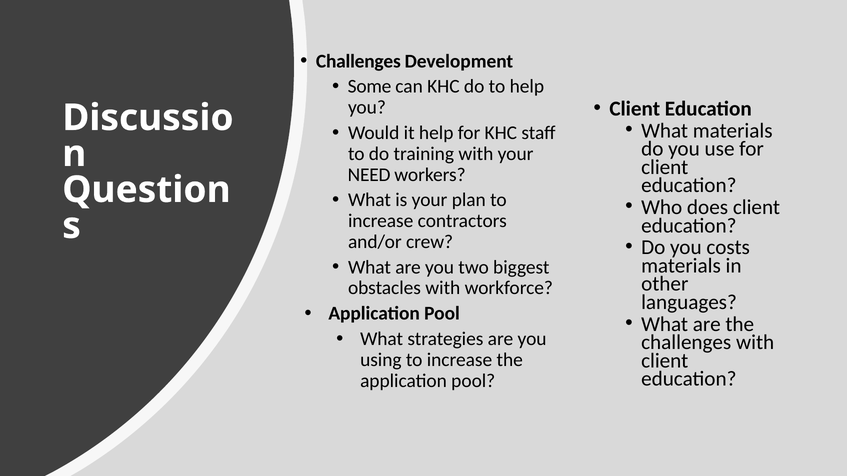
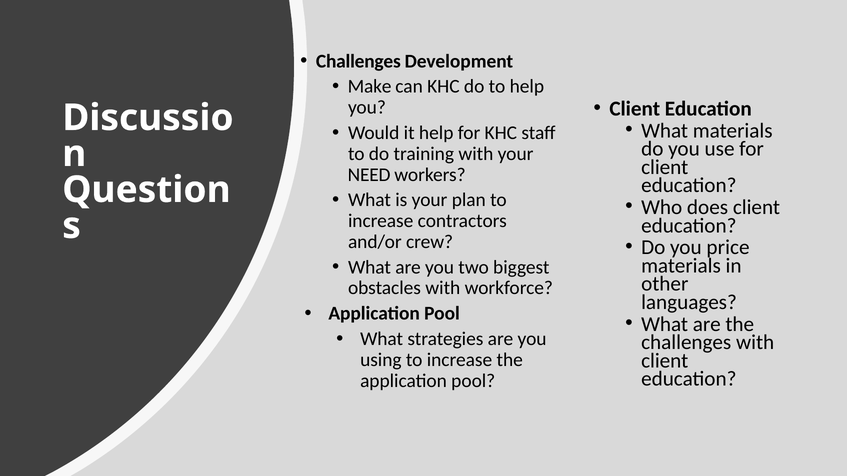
Some: Some -> Make
costs: costs -> price
